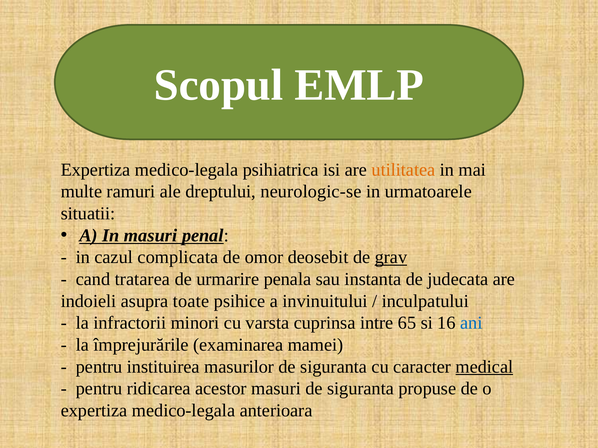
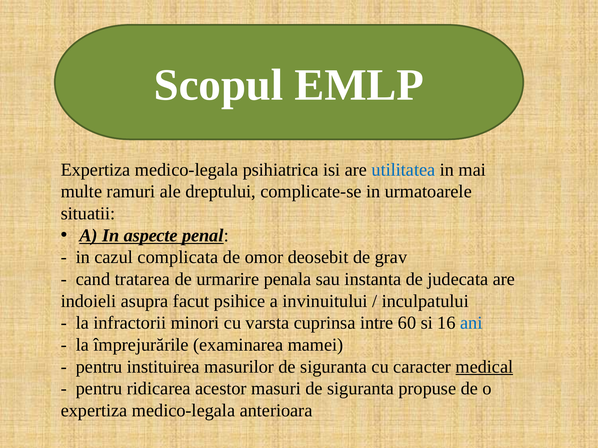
utilitatea colour: orange -> blue
neurologic-se: neurologic-se -> complicate-se
In masuri: masuri -> aspecte
grav underline: present -> none
toate: toate -> facut
65: 65 -> 60
